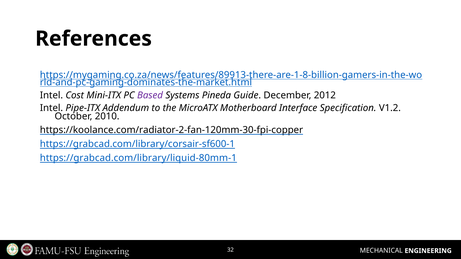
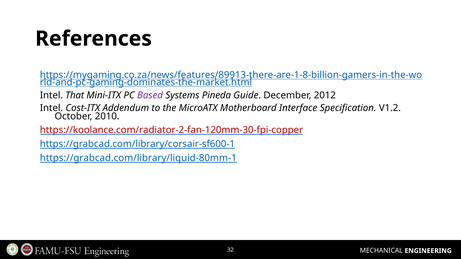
Cost: Cost -> That
Pipe-ITX: Pipe-ITX -> Cost-ITX
https://koolance.com/radiator-2-fan-120mm-30-fpi-copper colour: black -> red
